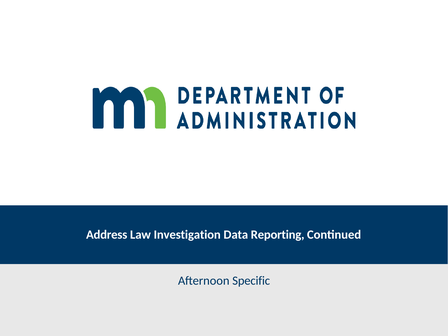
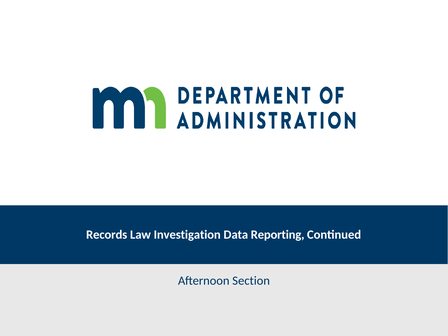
Address: Address -> Records
Specific: Specific -> Section
